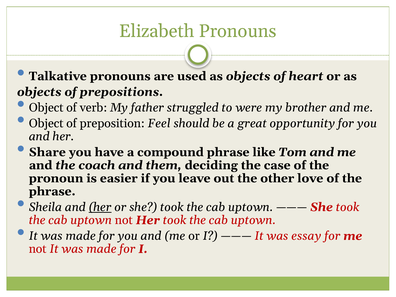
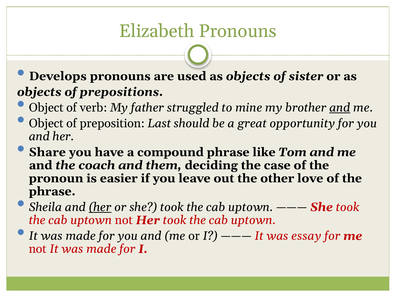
Talkative: Talkative -> Develops
heart: heart -> sister
were: were -> mine
and at (340, 108) underline: none -> present
Feel: Feel -> Last
